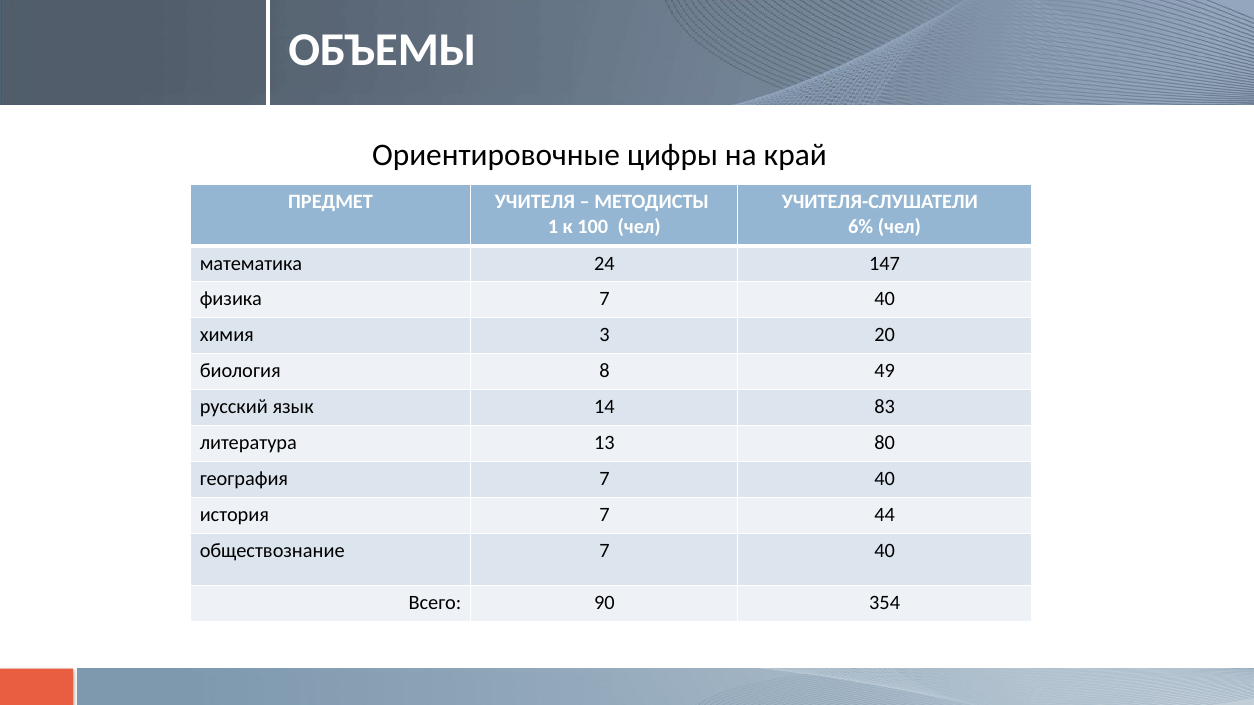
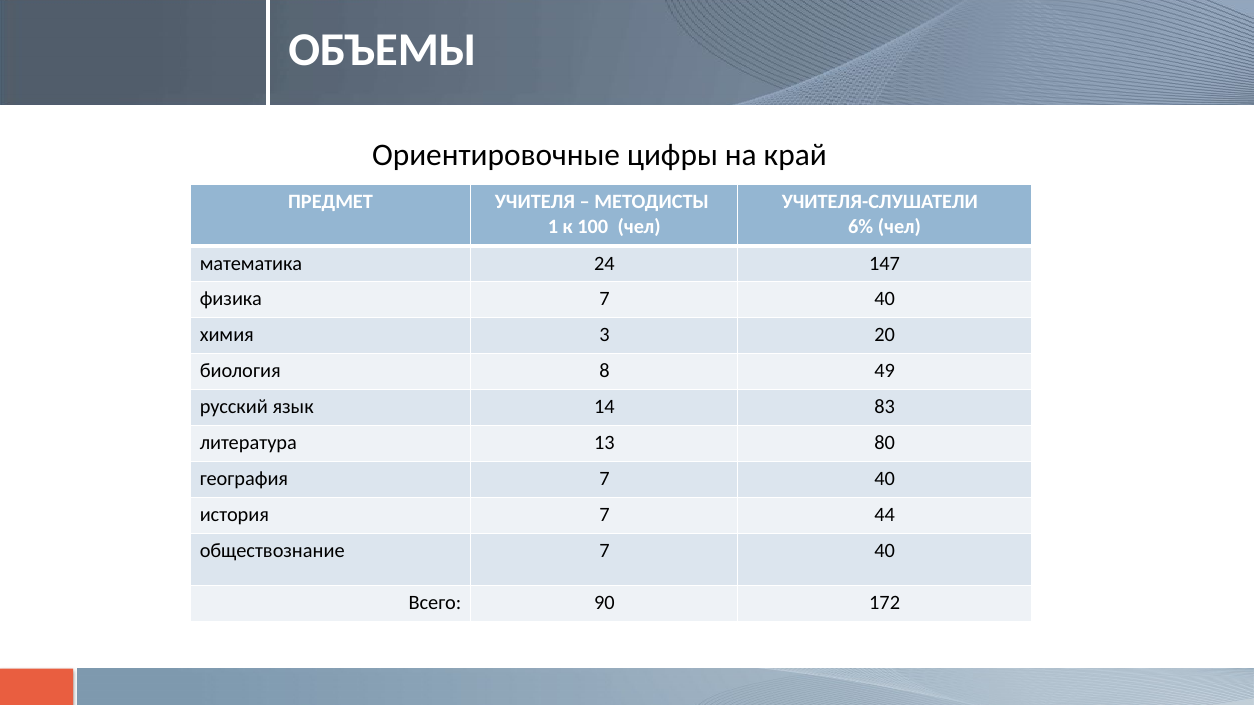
354: 354 -> 172
